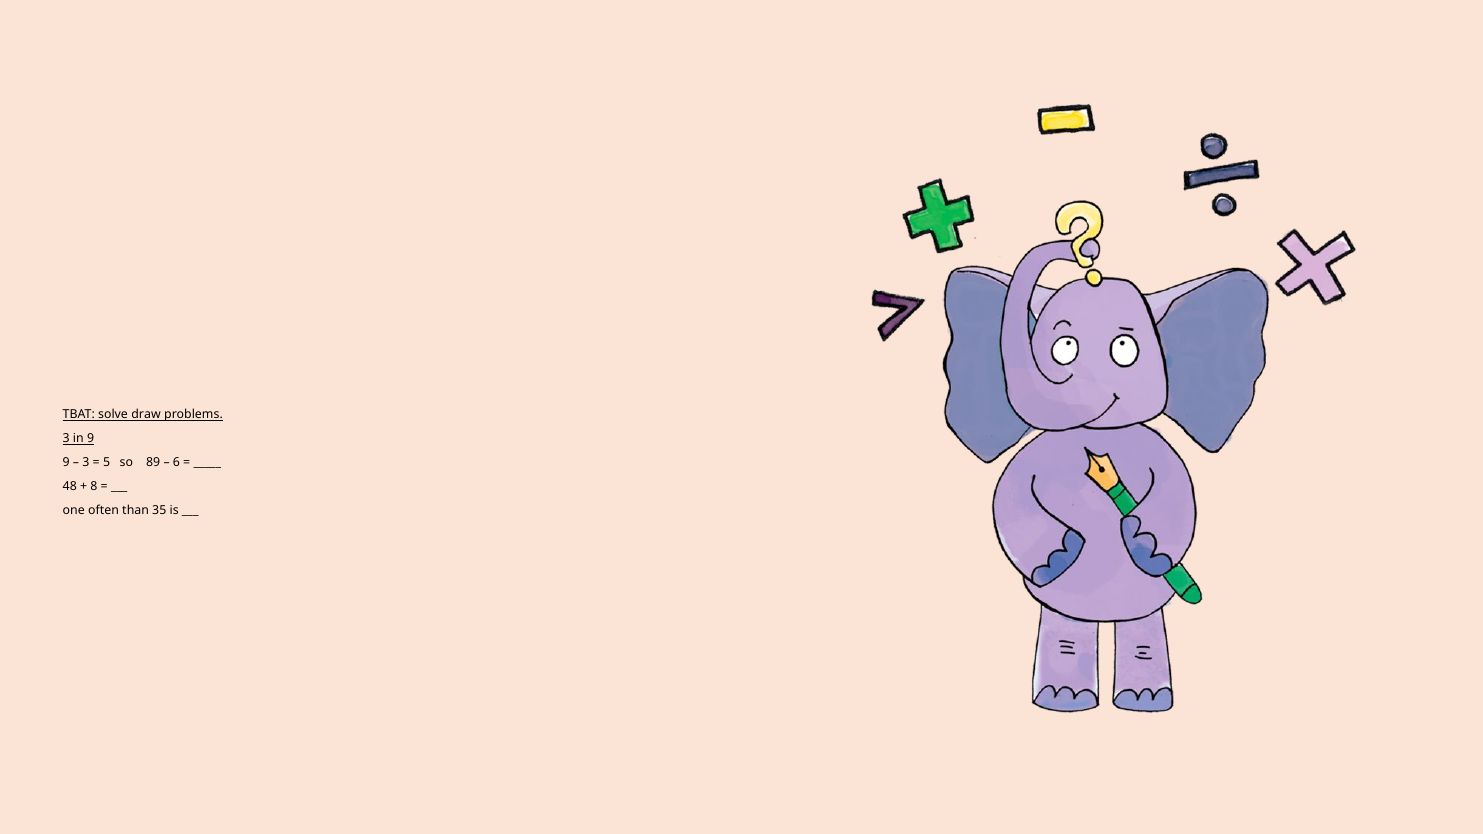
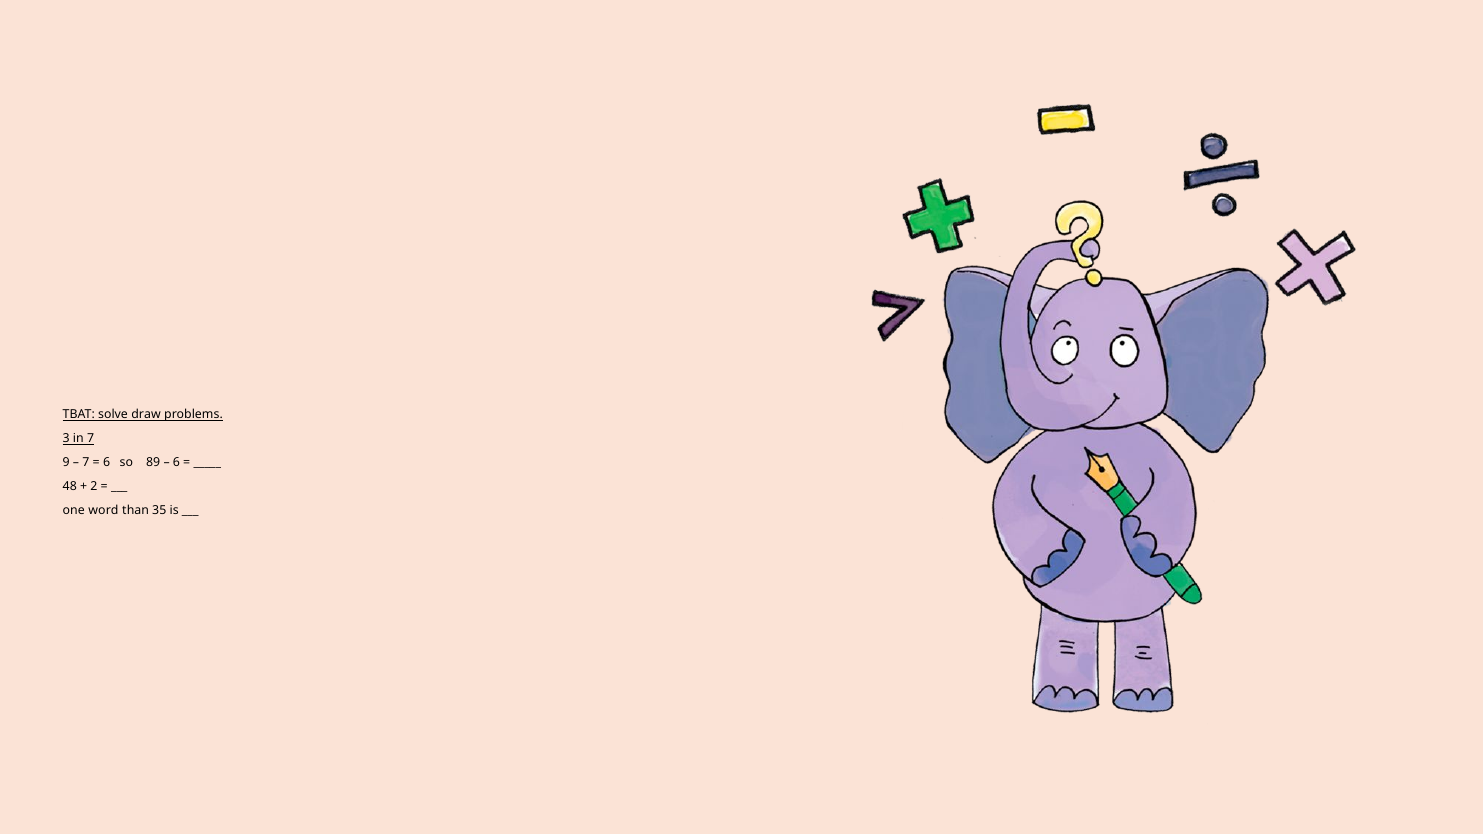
in 9: 9 -> 7
3 at (86, 463): 3 -> 7
5 at (107, 463): 5 -> 6
8: 8 -> 2
often: often -> word
